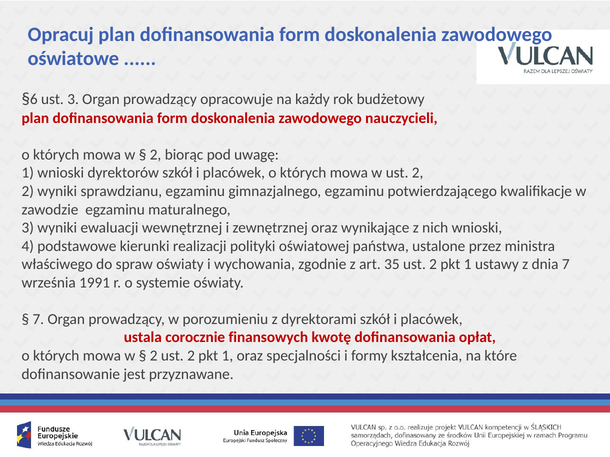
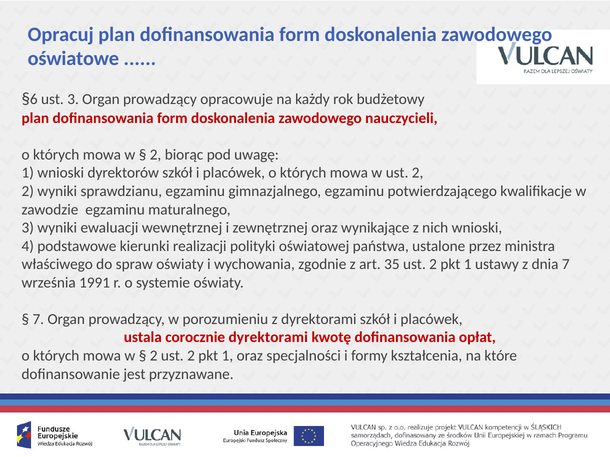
corocznie finansowych: finansowych -> dyrektorami
